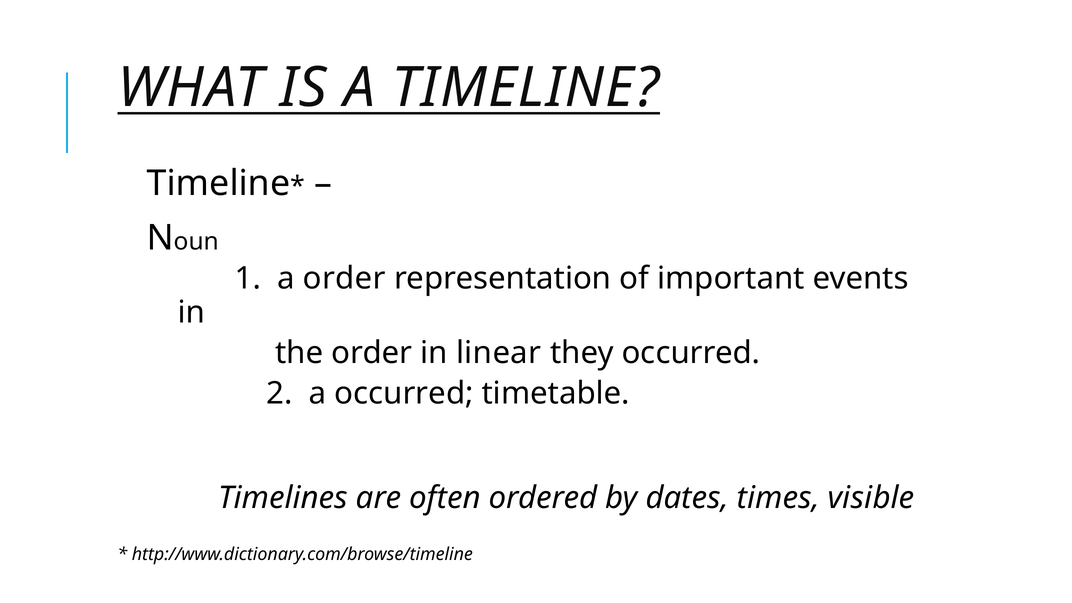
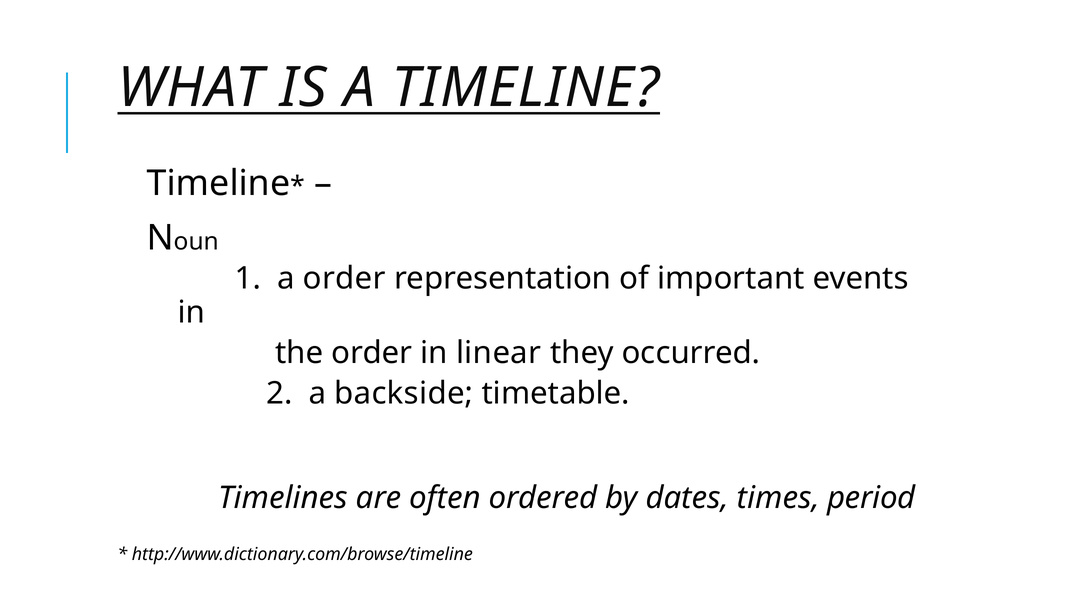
a occurred: occurred -> backside
visible: visible -> period
